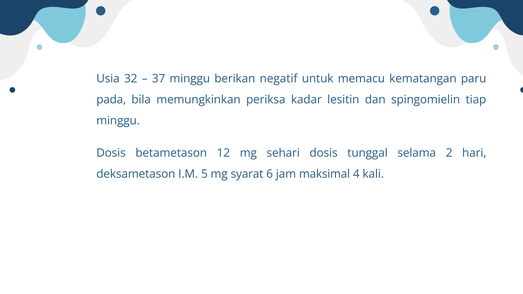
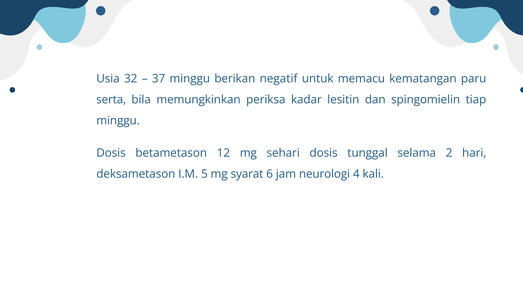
pada: pada -> serta
maksimal: maksimal -> neurologi
